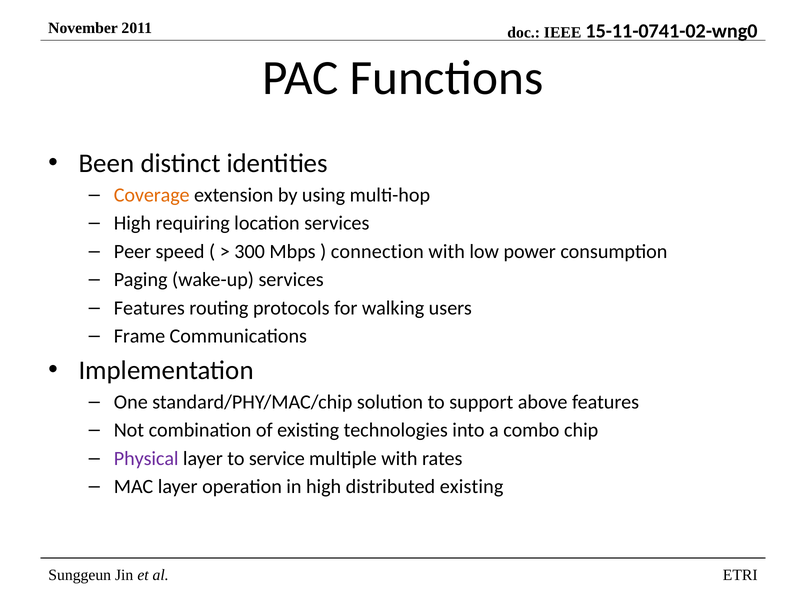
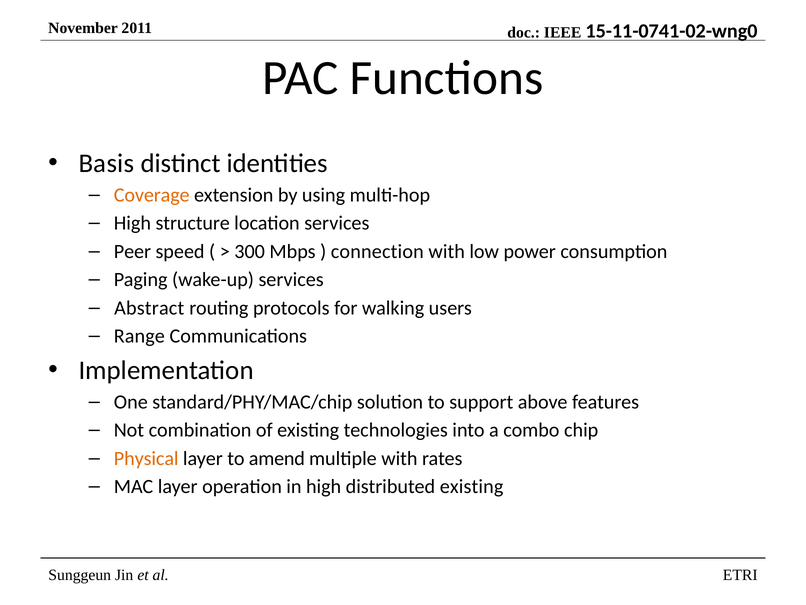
Been: Been -> Basis
requiring: requiring -> structure
Features at (149, 308): Features -> Abstract
Frame: Frame -> Range
Physical colour: purple -> orange
service: service -> amend
